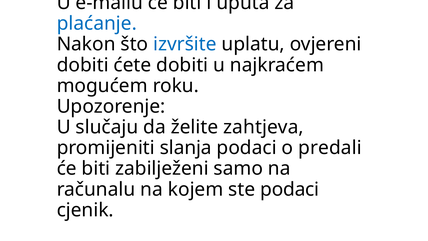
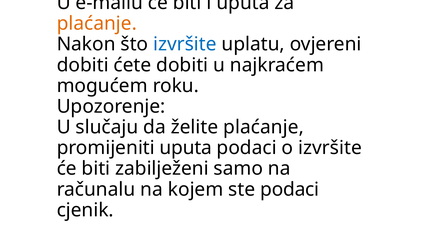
plaćanje at (97, 24) colour: blue -> orange
želite zahtjeva: zahtjeva -> plaćanje
promijeniti slanja: slanja -> uputa
o predali: predali -> izvršite
